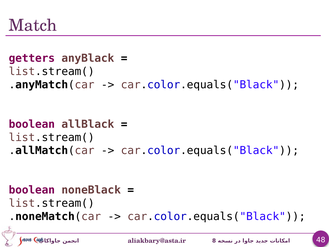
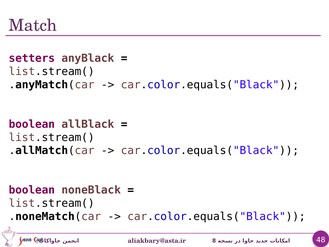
getters: getters -> setters
